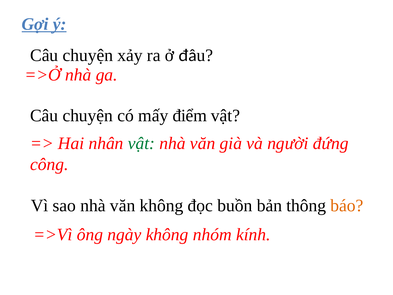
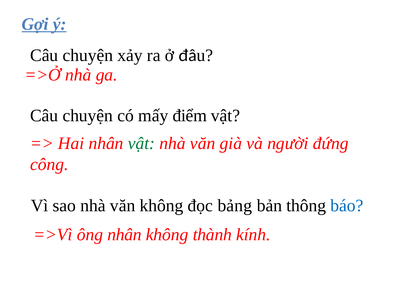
buồn: buồn -> bảng
báo colour: orange -> blue
ông ngày: ngày -> nhân
nhóm: nhóm -> thành
